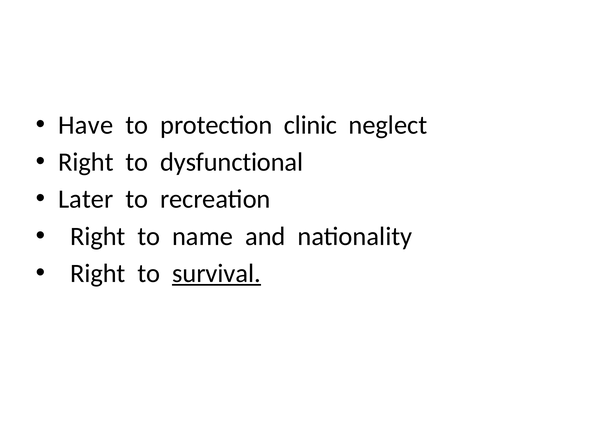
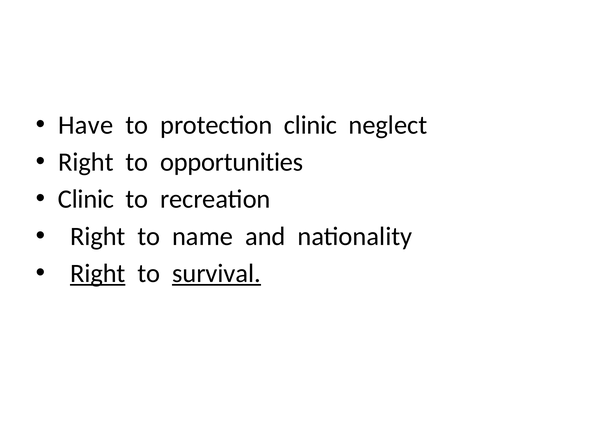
dysfunctional: dysfunctional -> opportunities
Later at (86, 199): Later -> Clinic
Right at (98, 273) underline: none -> present
